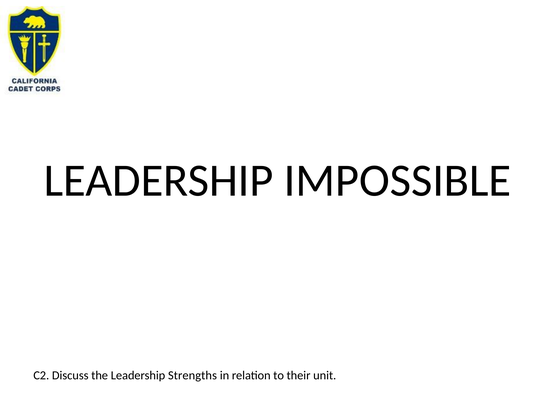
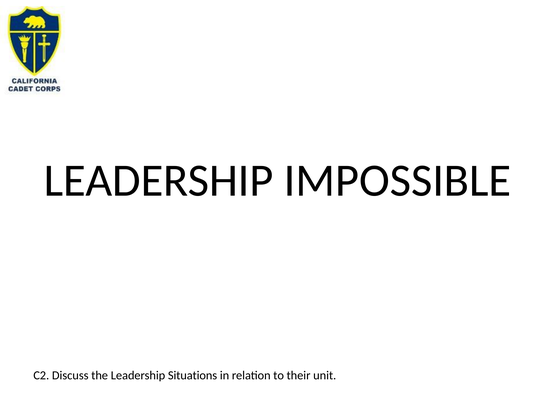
Strengths: Strengths -> Situations
